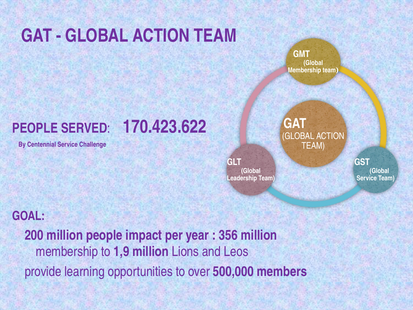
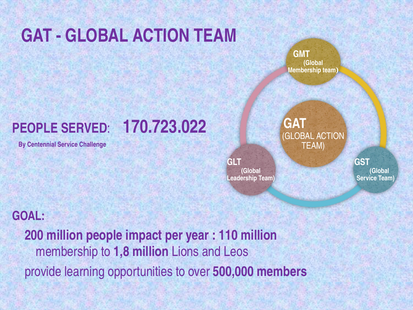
170.423.622: 170.423.622 -> 170.723.022
356: 356 -> 110
1,9: 1,9 -> 1,8
